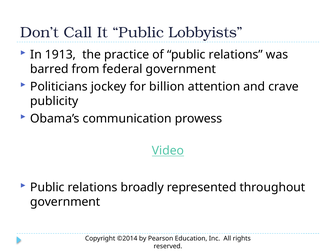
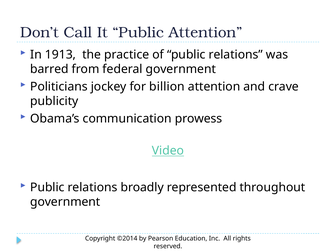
Public Lobbyists: Lobbyists -> Attention
